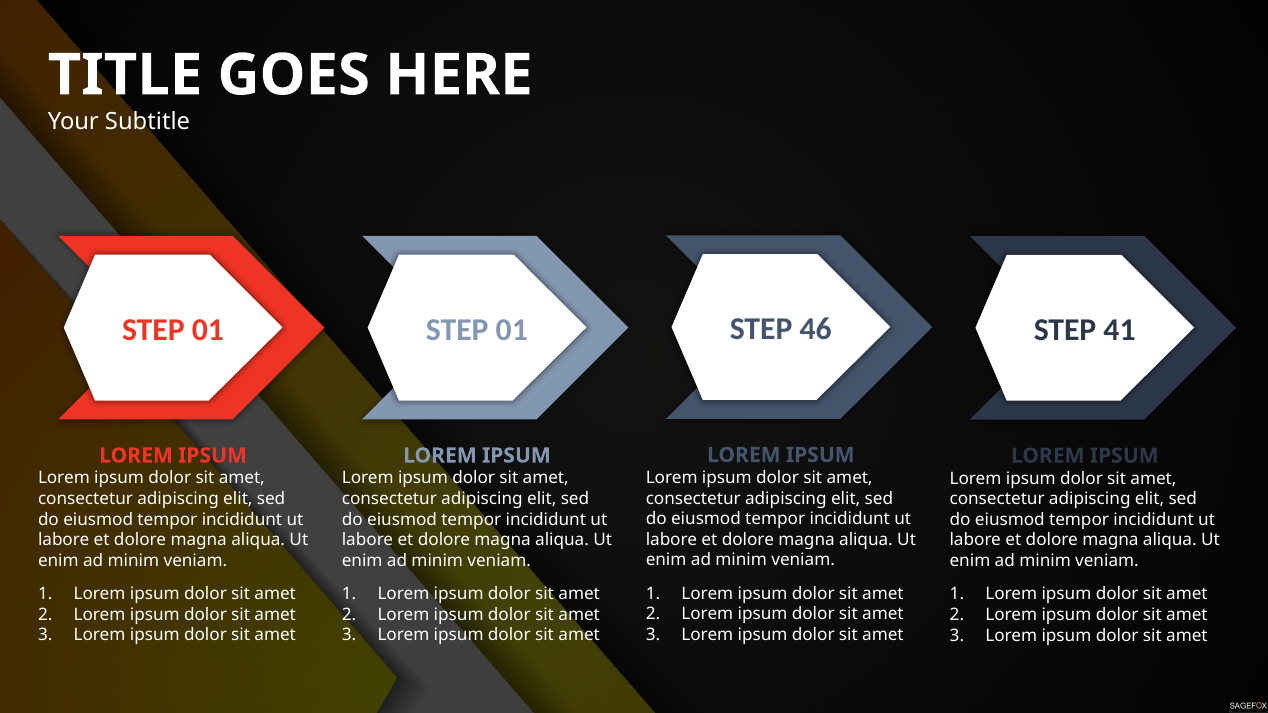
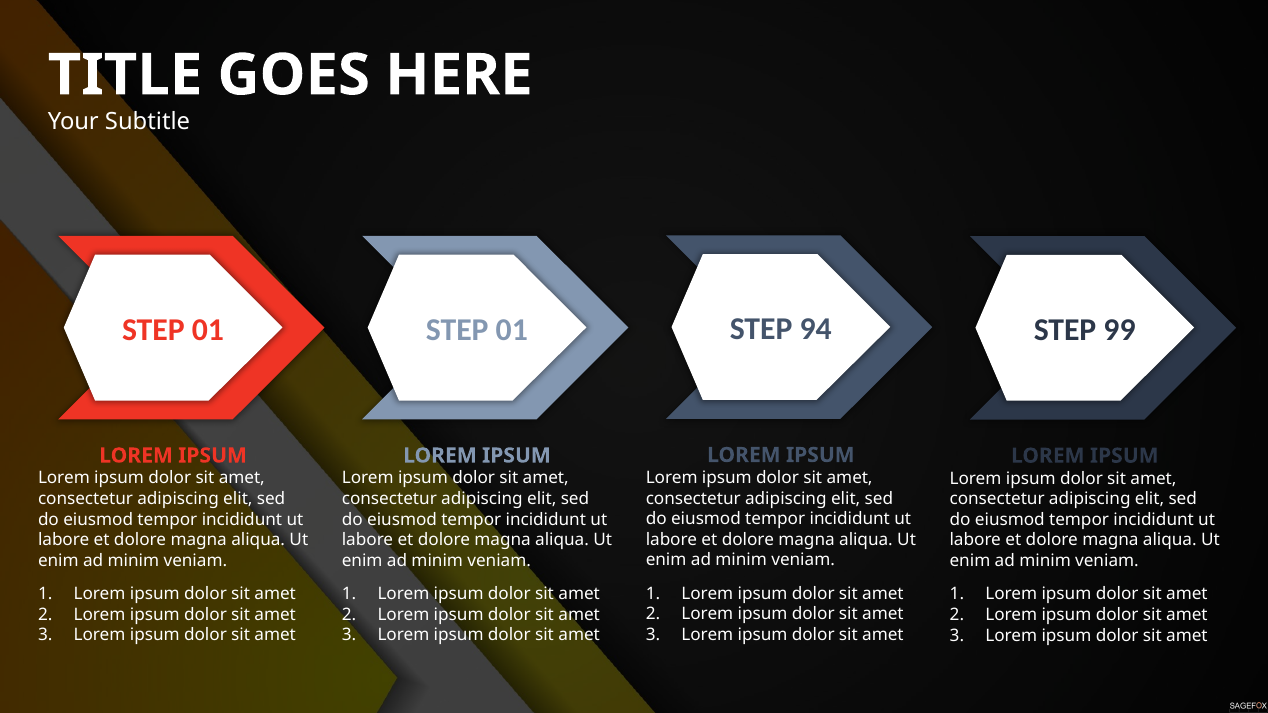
46: 46 -> 94
41: 41 -> 99
